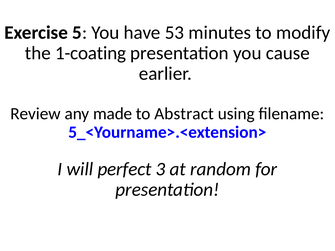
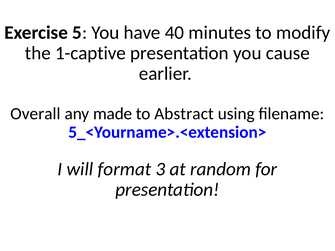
53: 53 -> 40
1-coating: 1-coating -> 1-captive
Review: Review -> Overall
perfect: perfect -> format
